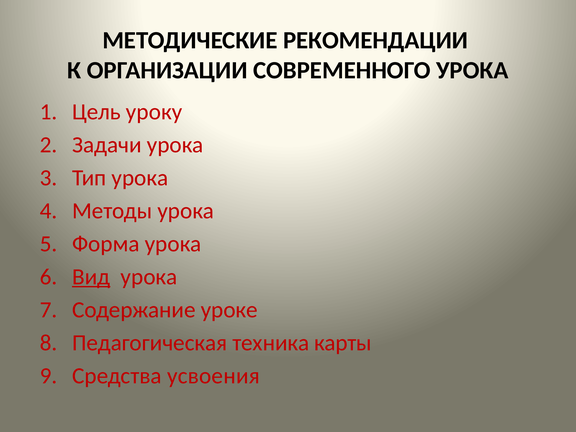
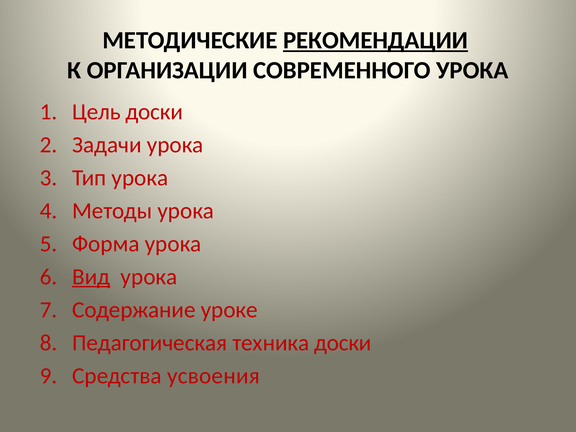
РЕКОМЕНДАЦИИ underline: none -> present
Цель уроку: уроку -> доски
техника карты: карты -> доски
